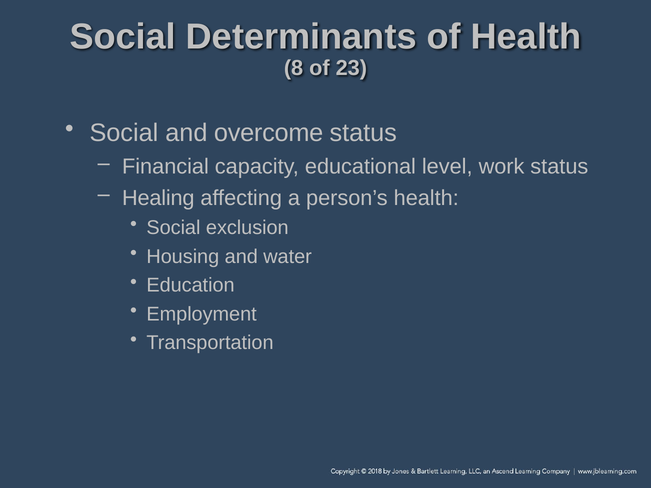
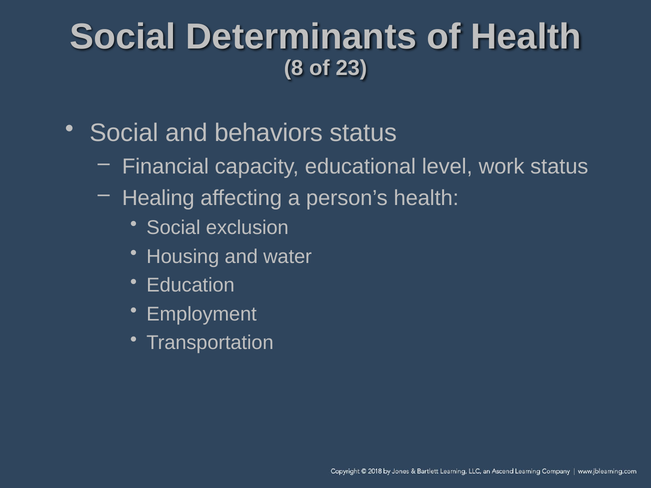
overcome: overcome -> behaviors
